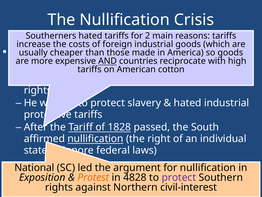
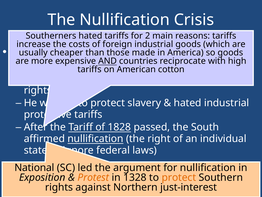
4828: 4828 -> 1328
protect at (179, 177) colour: purple -> orange
civil-interest: civil-interest -> just-interest
